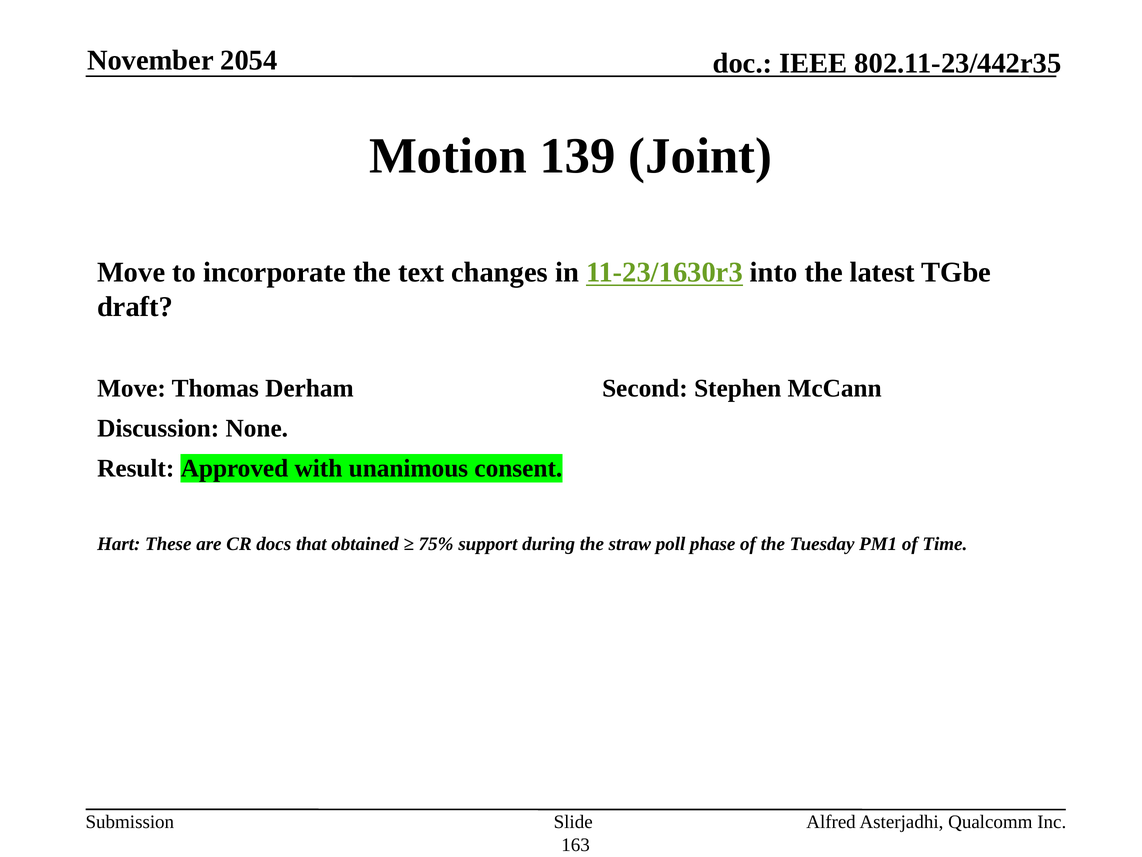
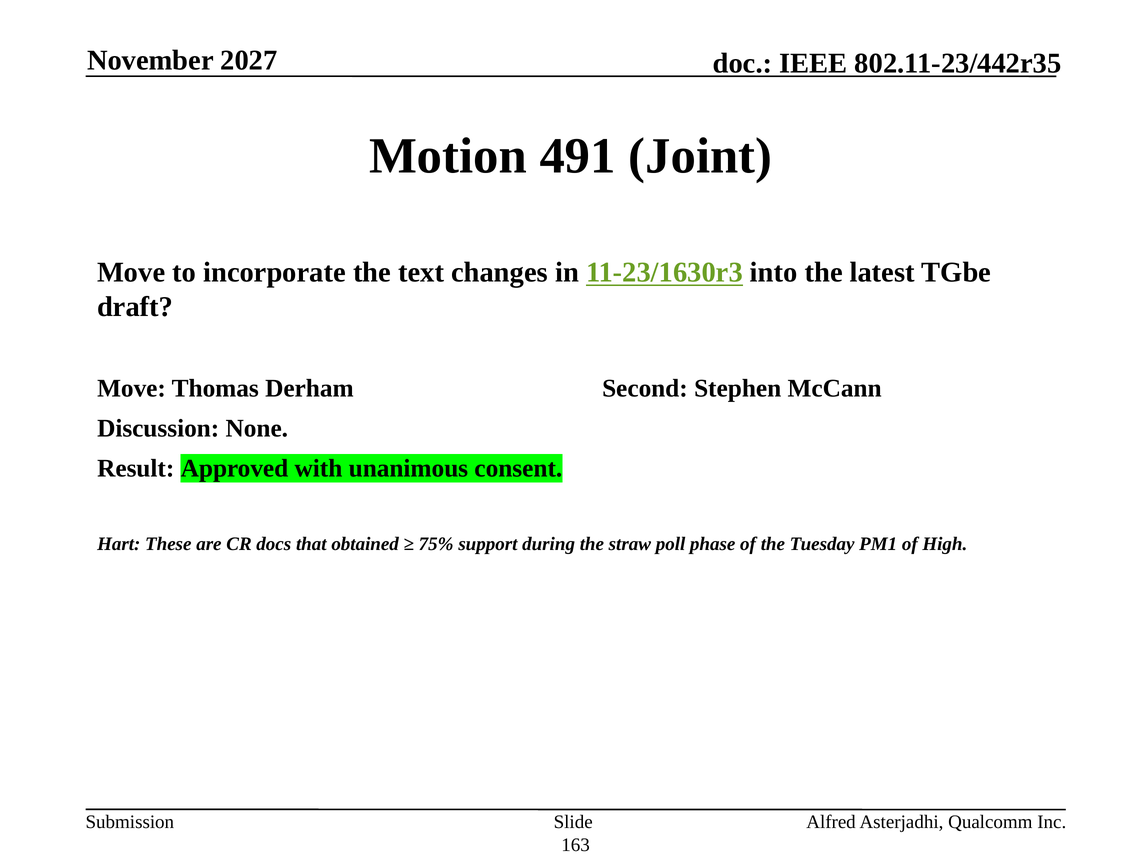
2054: 2054 -> 2027
139: 139 -> 491
Time: Time -> High
